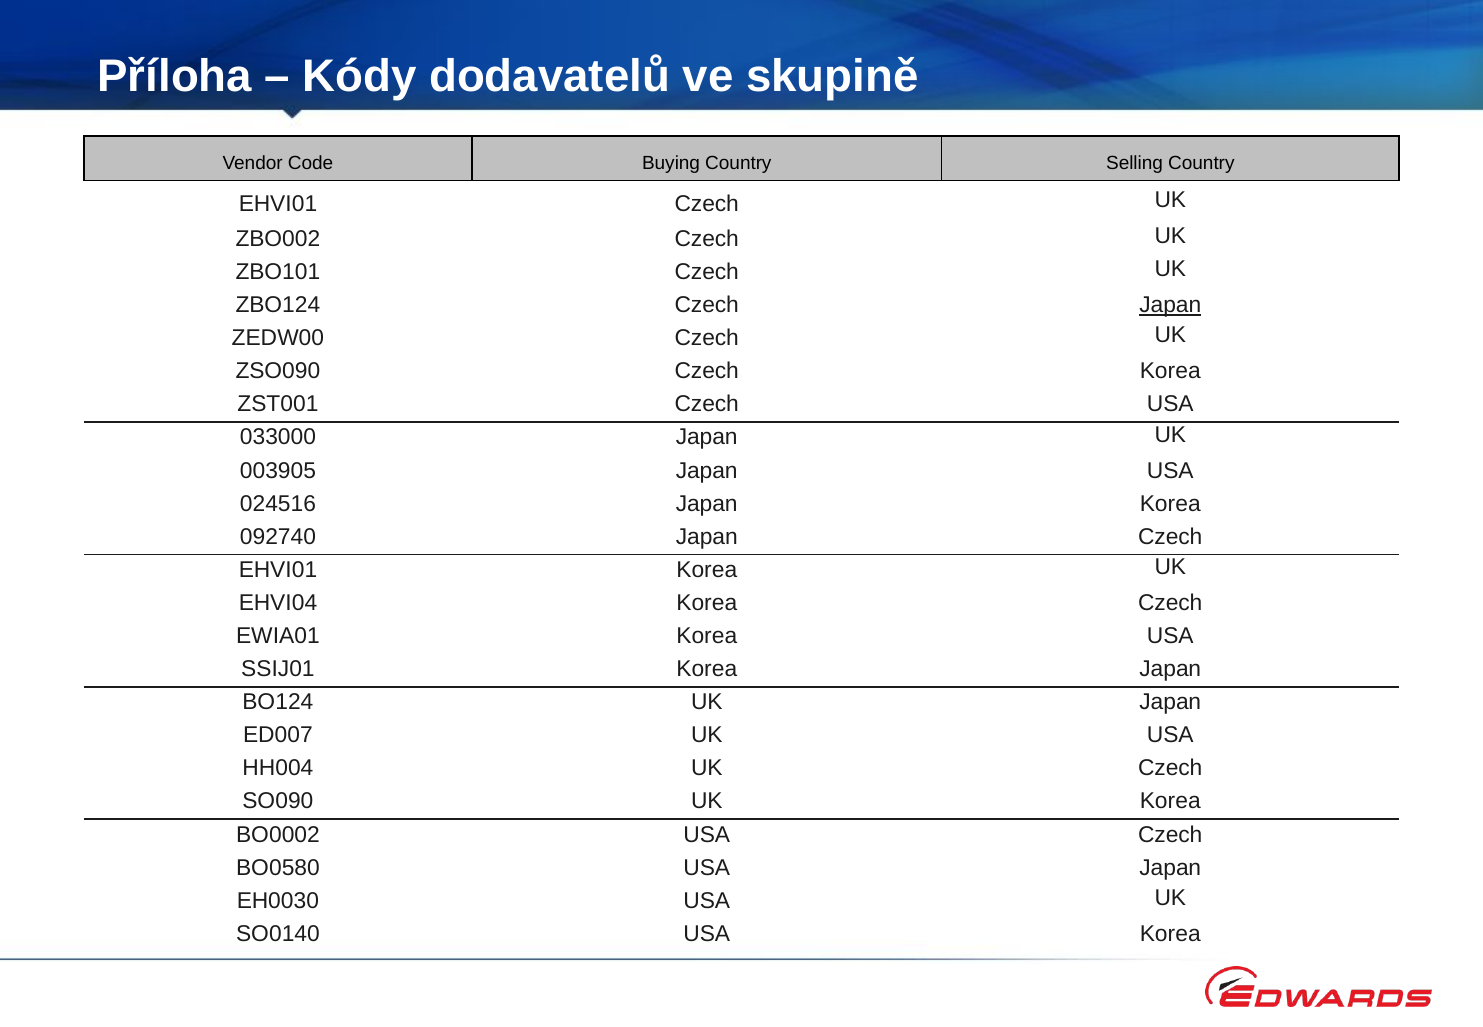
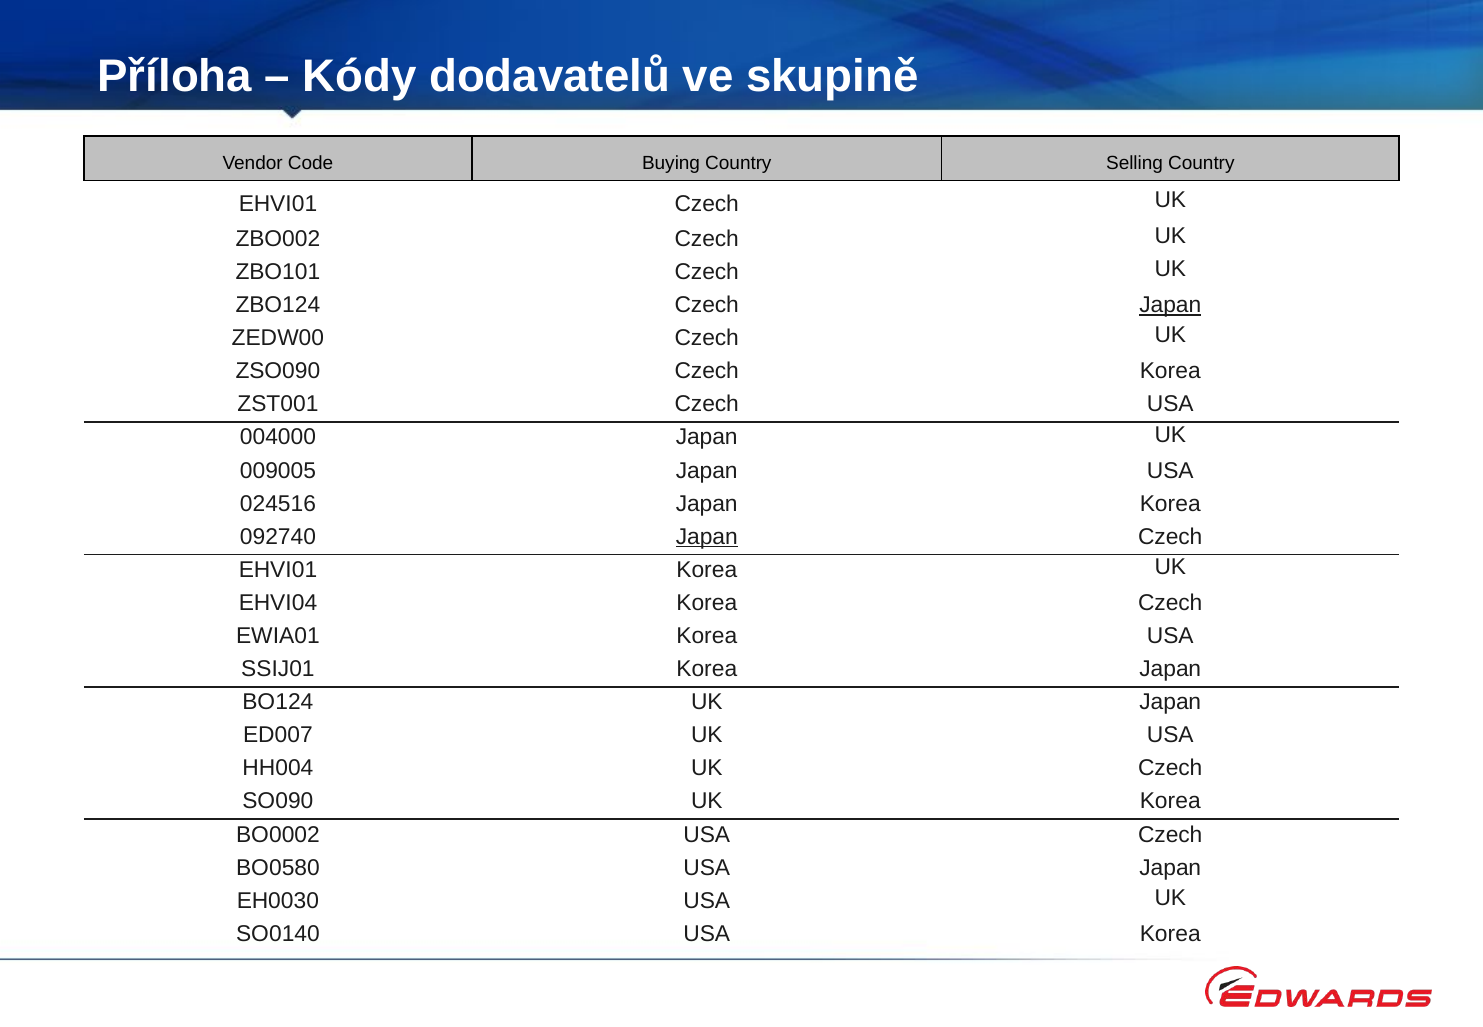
033000: 033000 -> 004000
003905: 003905 -> 009005
Japan at (707, 536) underline: none -> present
